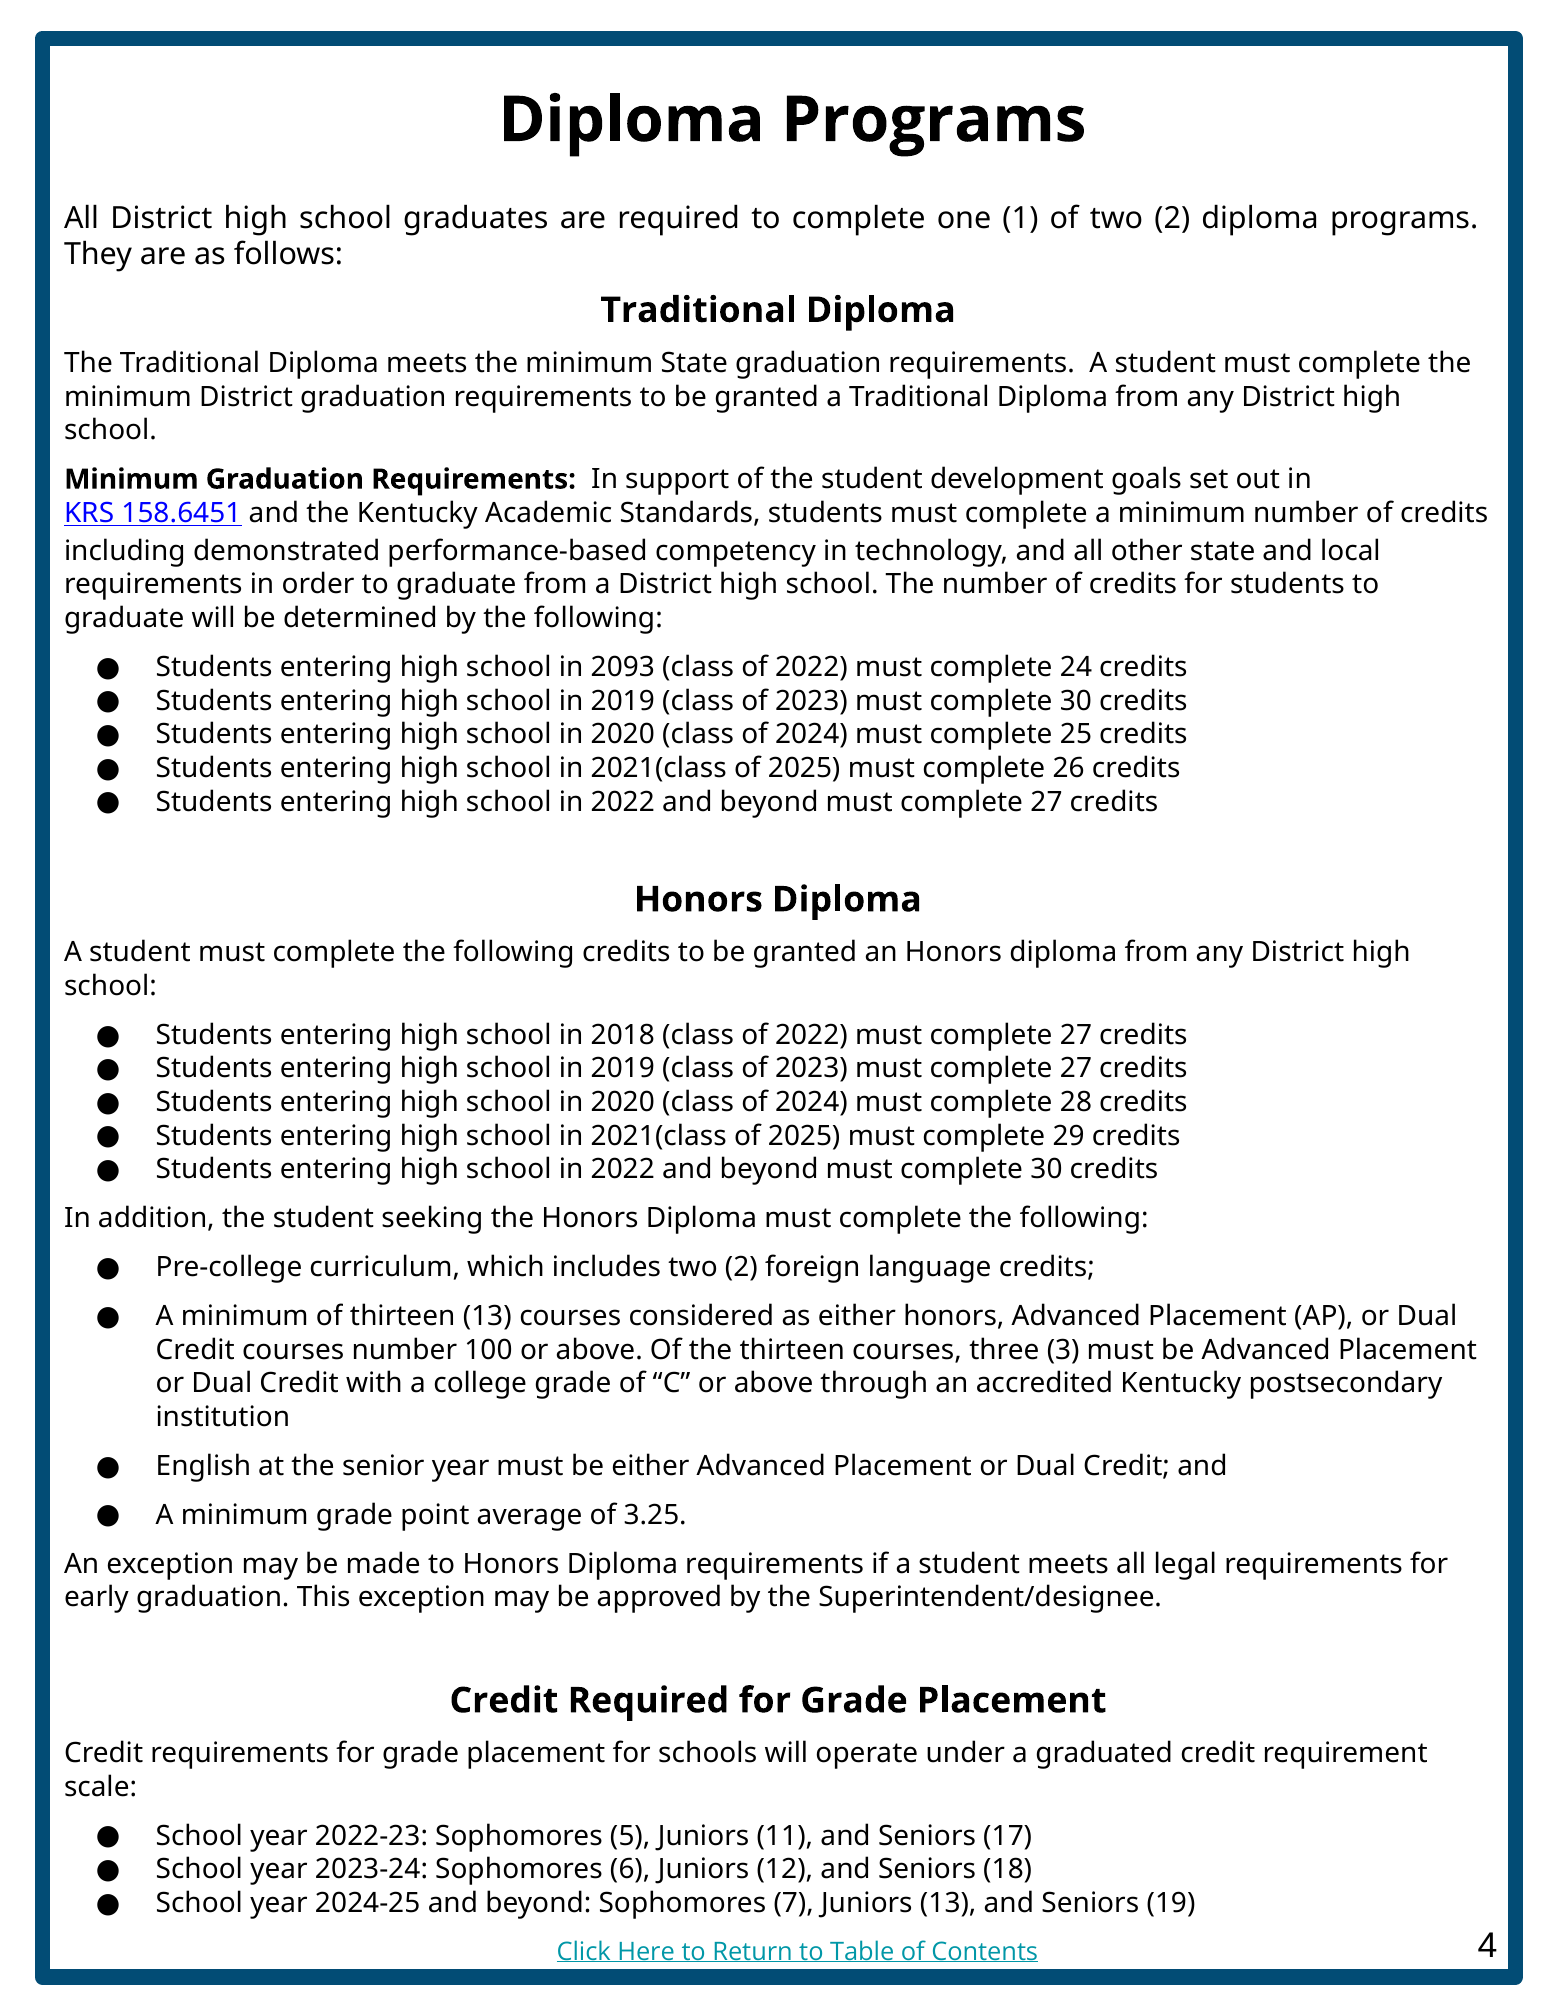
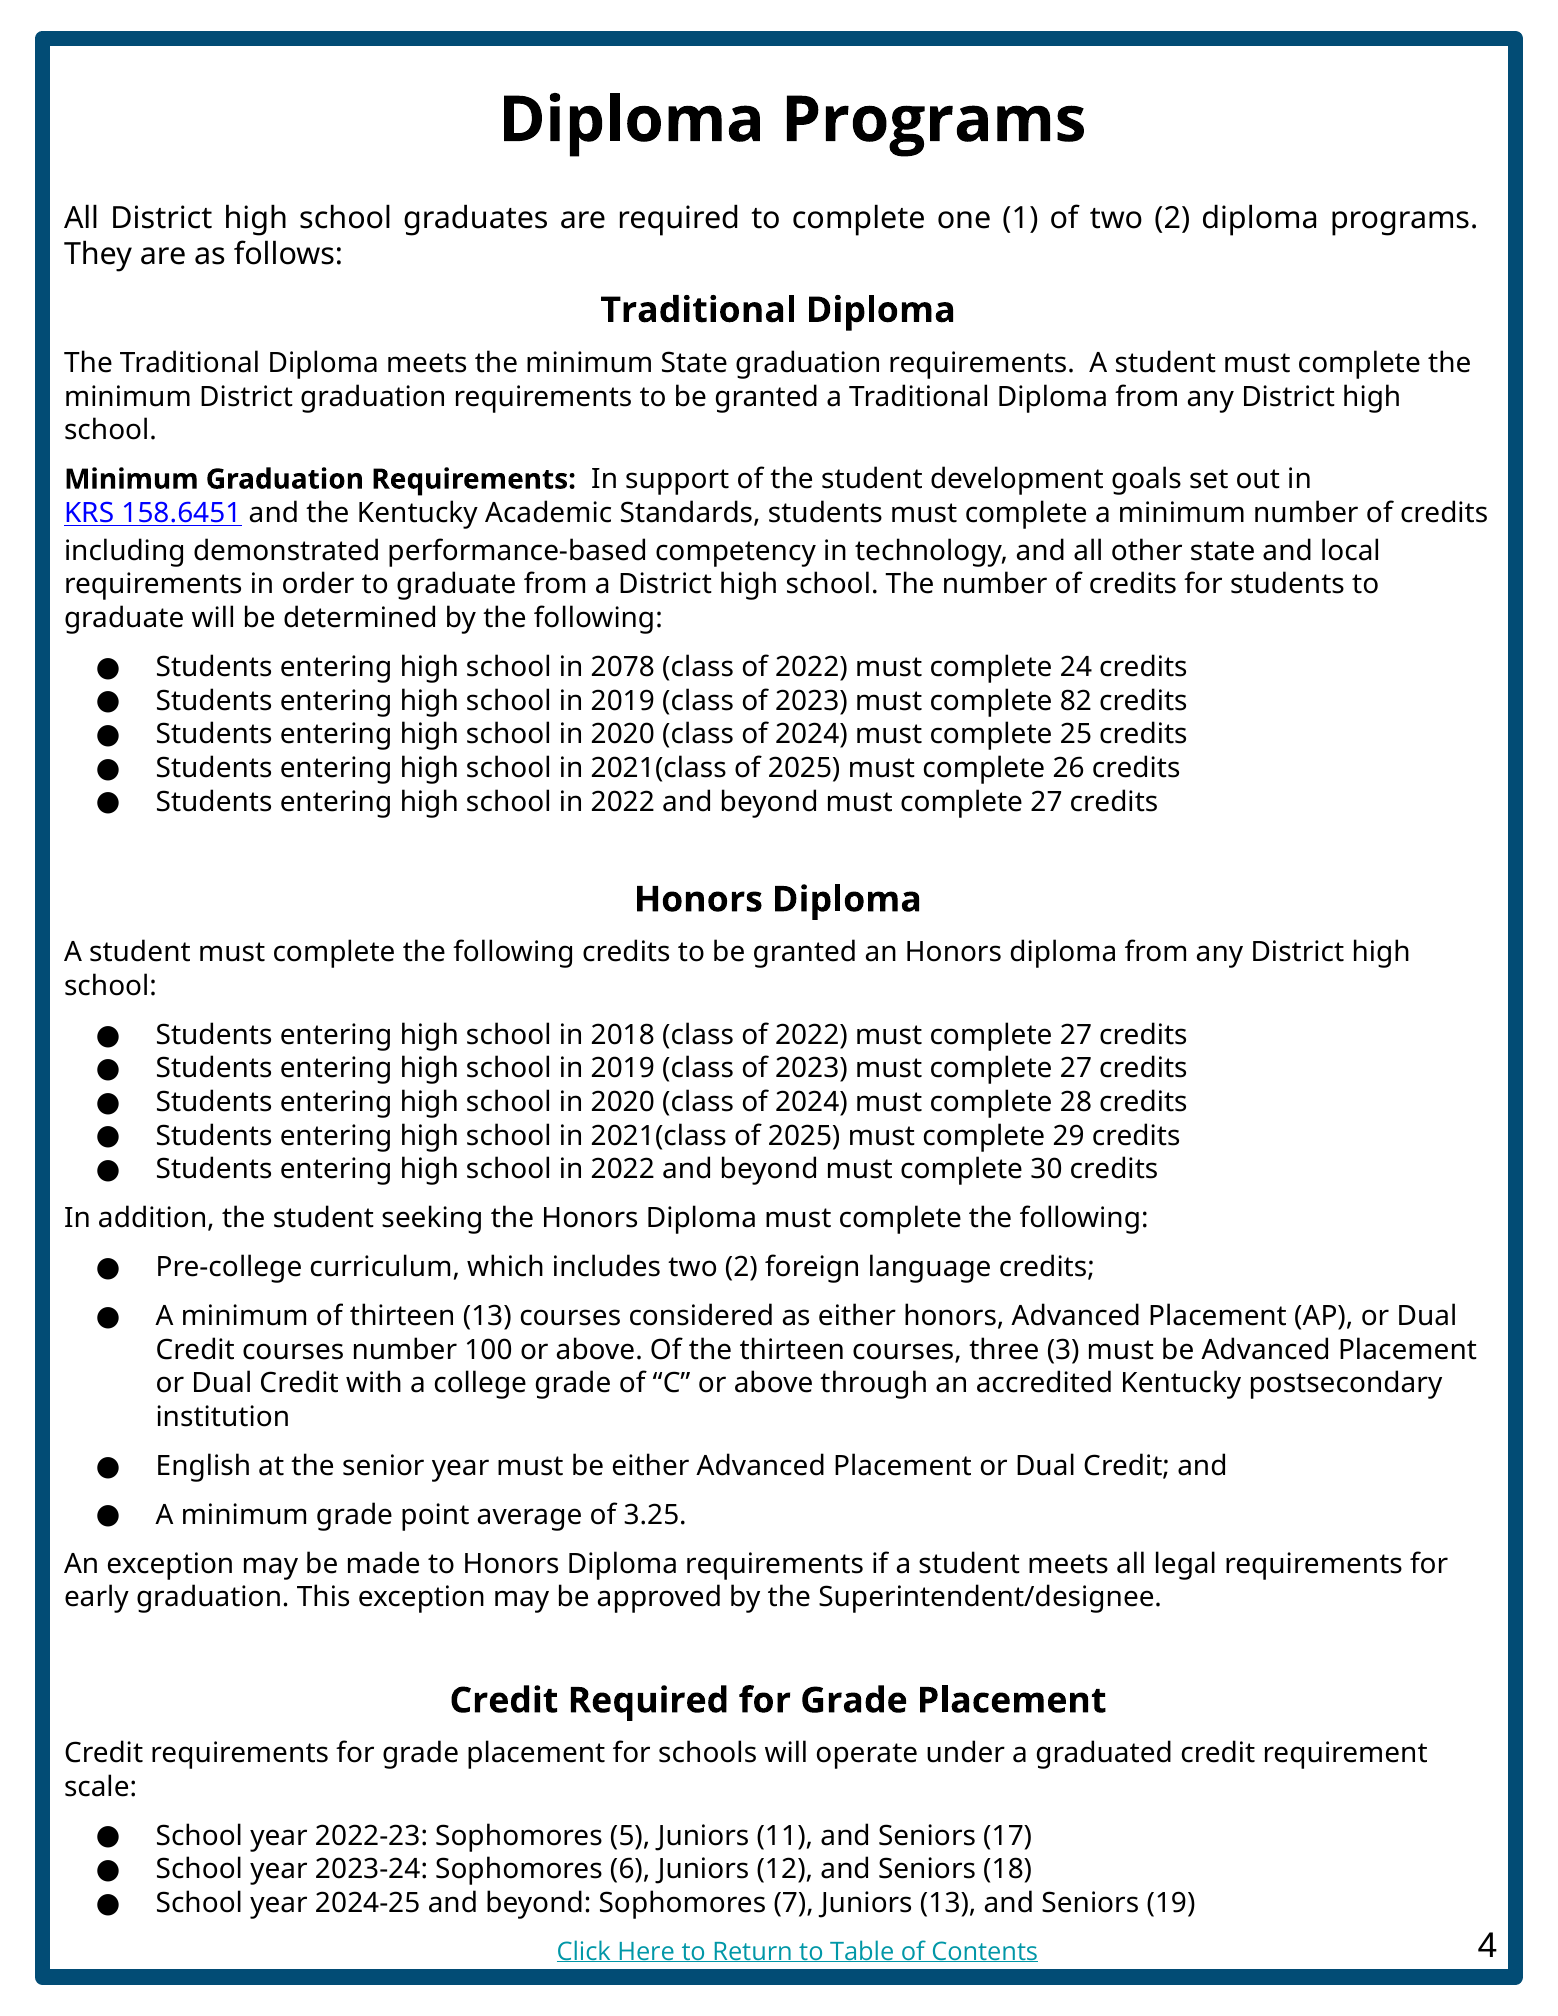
2093: 2093 -> 2078
2023 must complete 30: 30 -> 82
